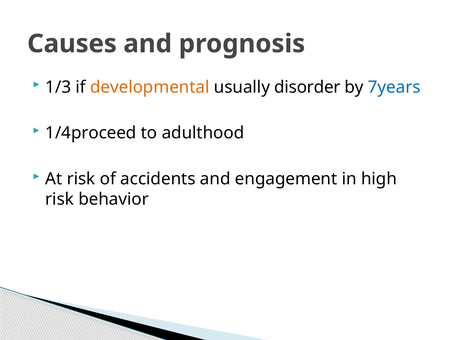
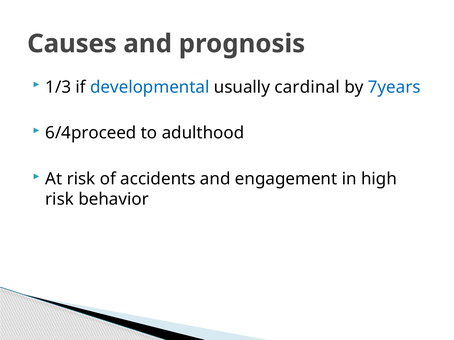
developmental colour: orange -> blue
disorder: disorder -> cardinal
1/4proceed: 1/4proceed -> 6/4proceed
